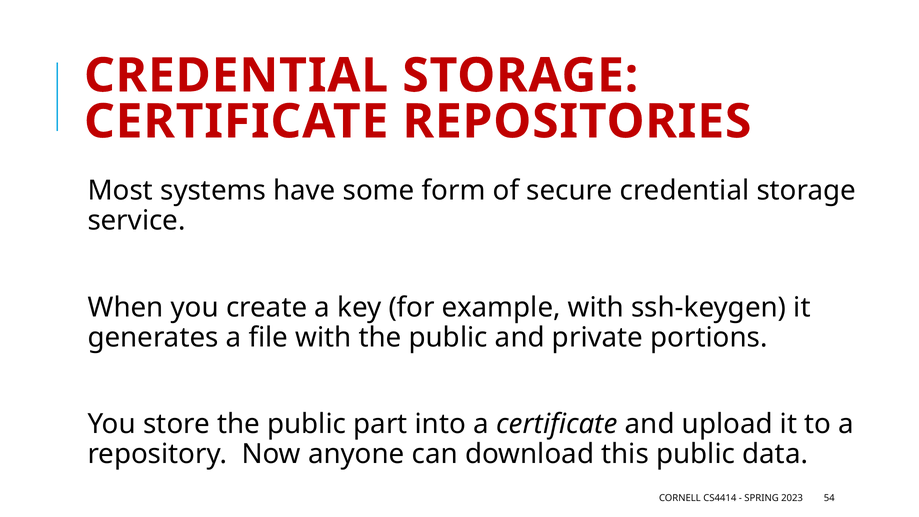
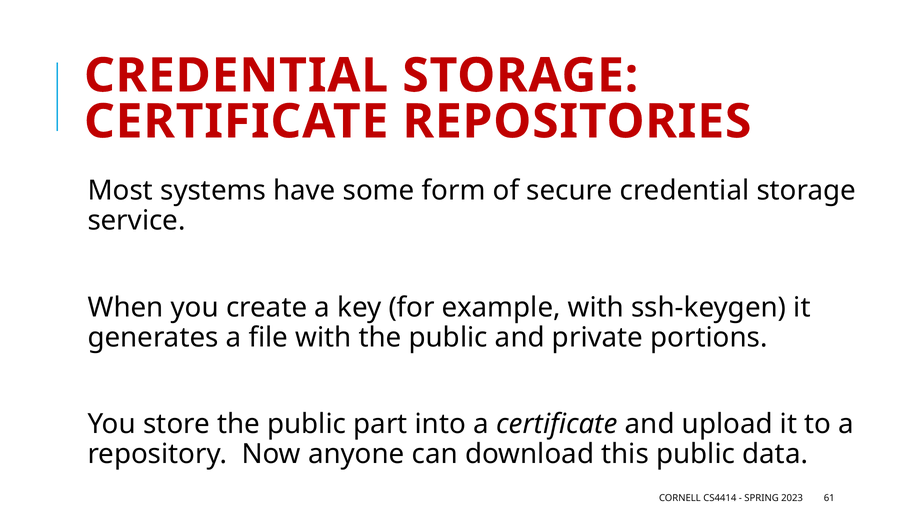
54: 54 -> 61
